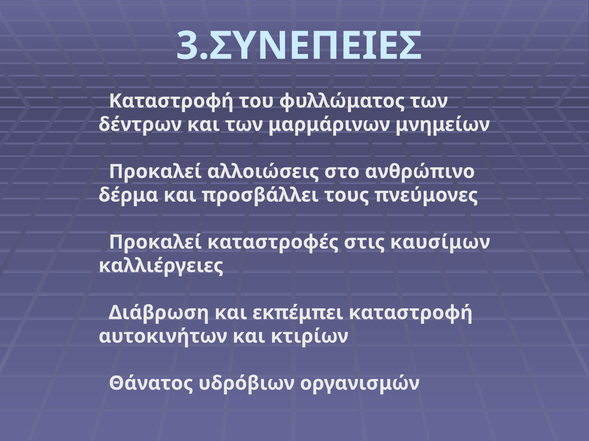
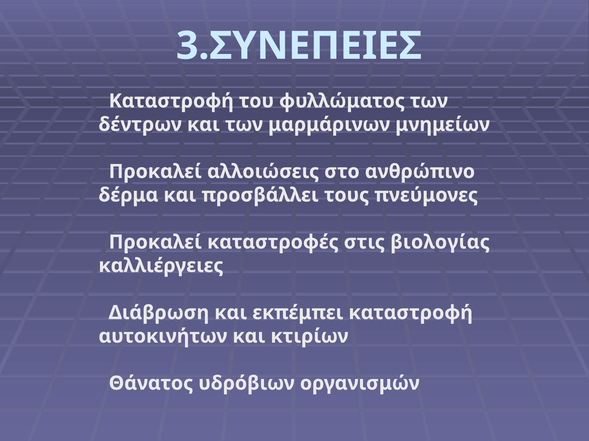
καυσίμων: καυσίμων -> βιολογίας
